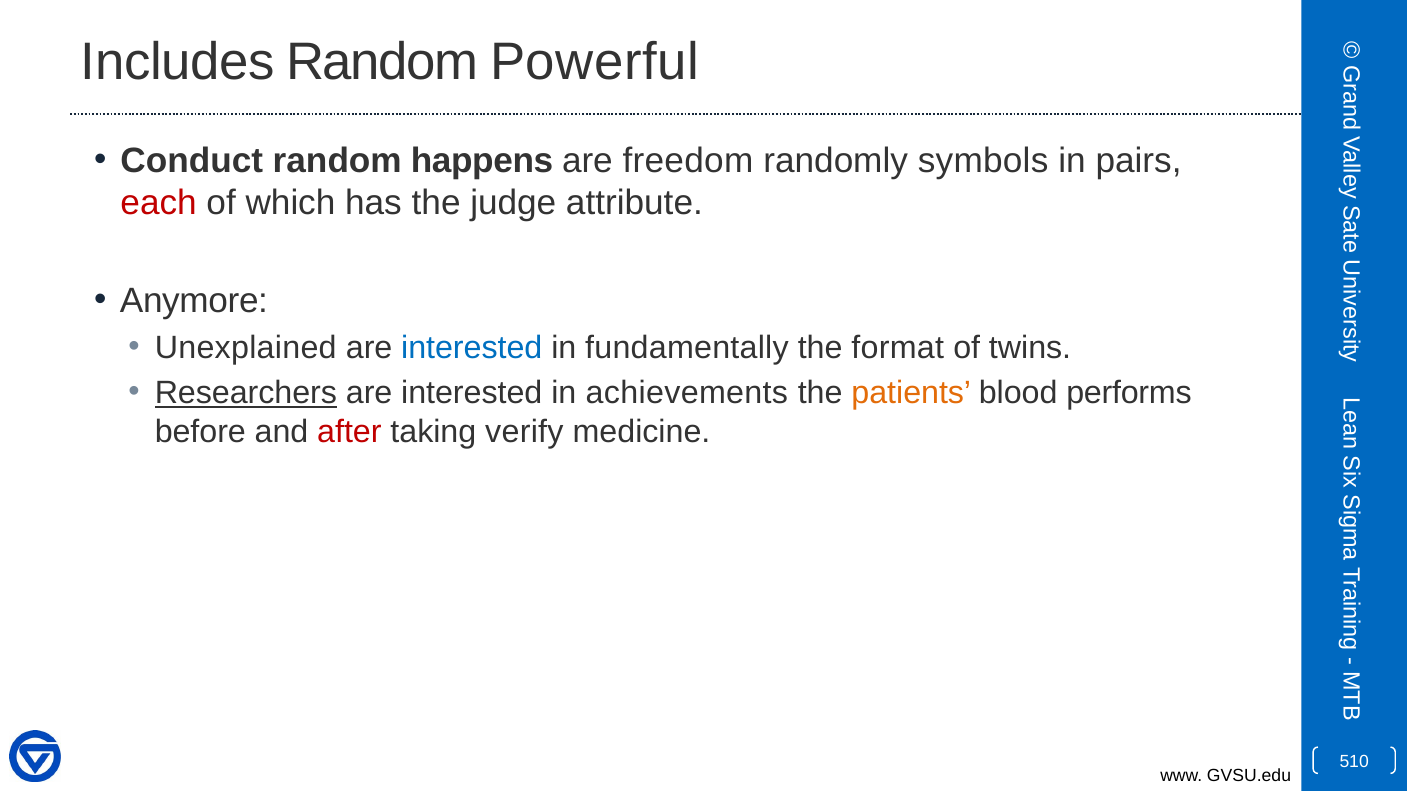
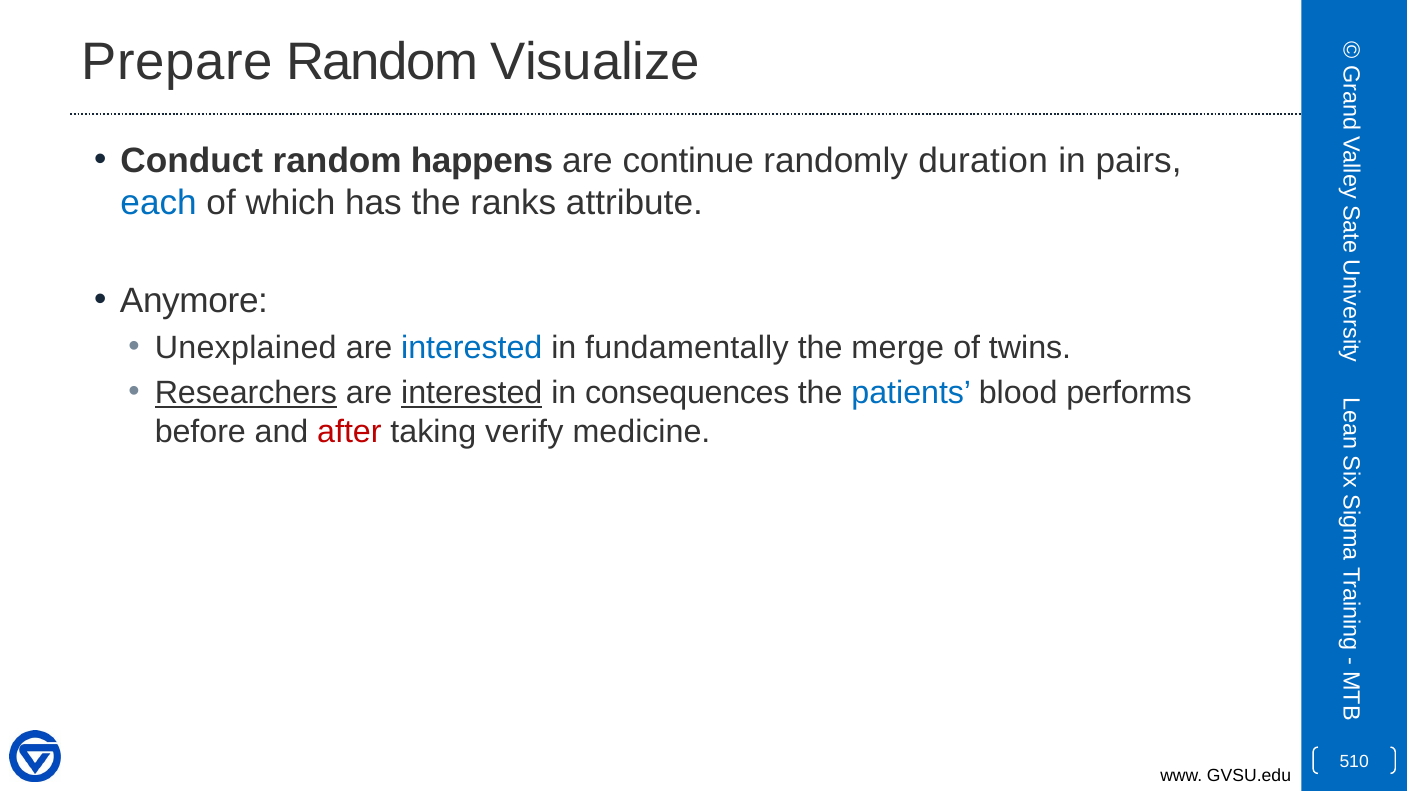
Includes: Includes -> Prepare
Powerful: Powerful -> Visualize
freedom: freedom -> continue
symbols: symbols -> duration
each colour: red -> blue
judge: judge -> ranks
format: format -> merge
interested at (472, 393) underline: none -> present
achievements: achievements -> consequences
patients colour: orange -> blue
